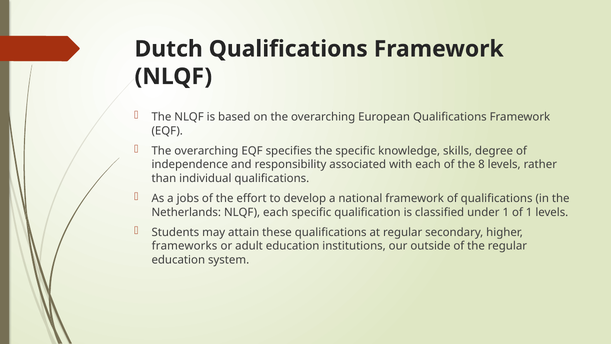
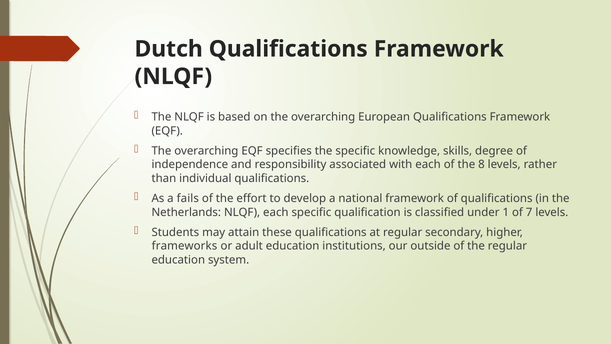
jobs: jobs -> fails
of 1: 1 -> 7
